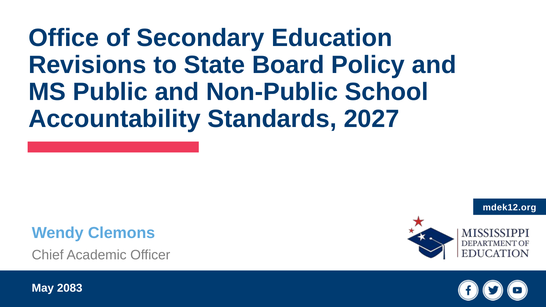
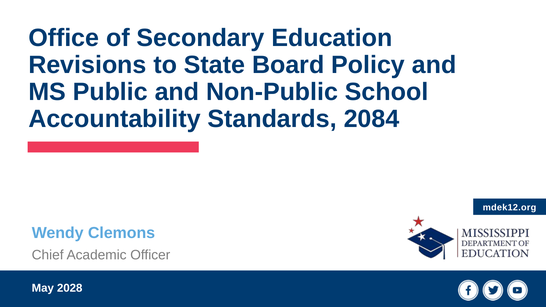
2027: 2027 -> 2084
2083: 2083 -> 2028
